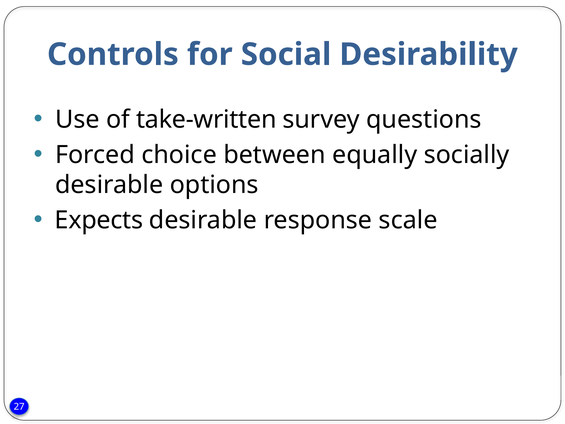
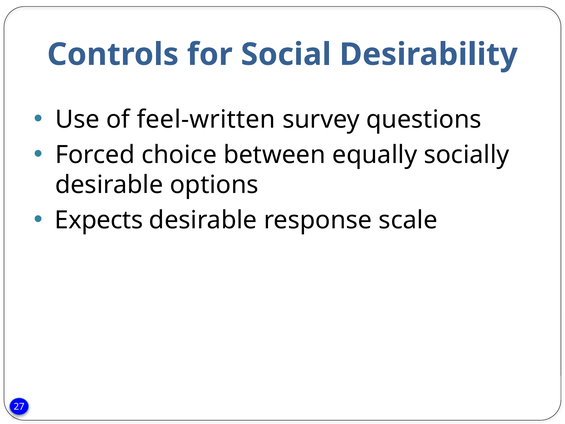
take-written: take-written -> feel-written
